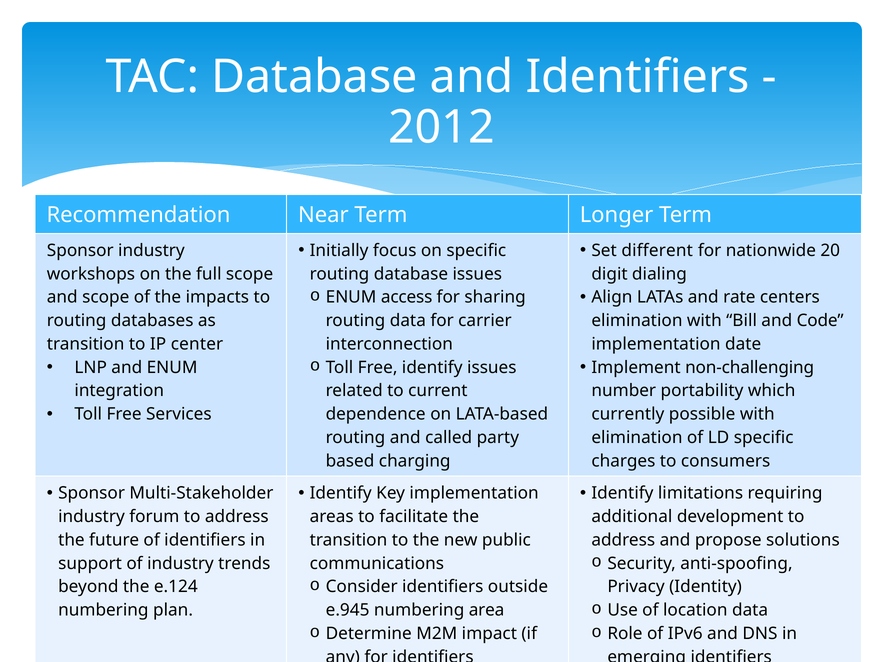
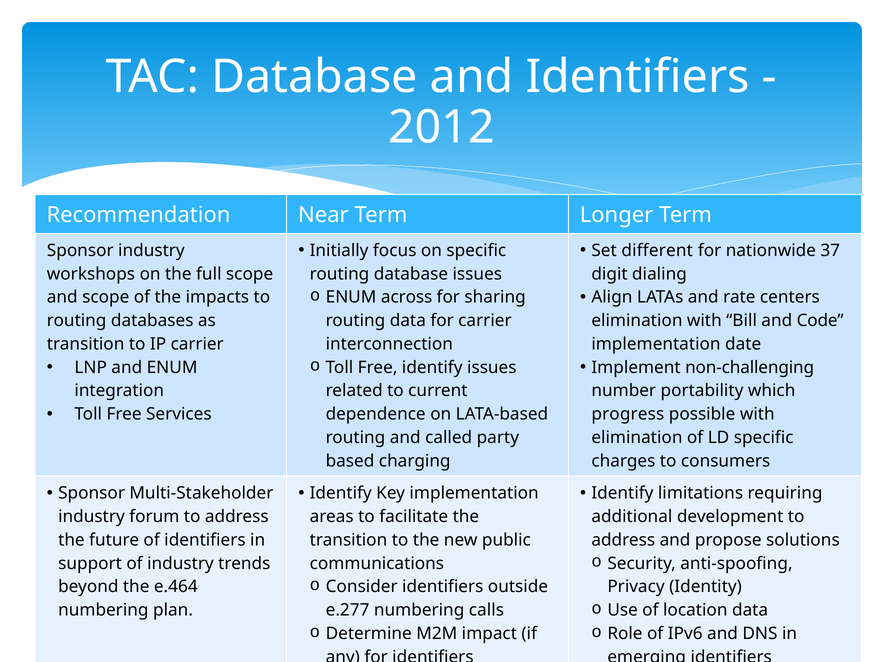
20: 20 -> 37
access: access -> across
IP center: center -> carrier
currently: currently -> progress
e.124: e.124 -> e.464
e.945: e.945 -> e.277
area: area -> calls
